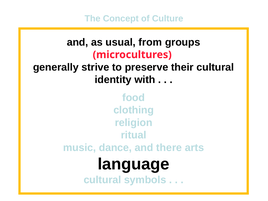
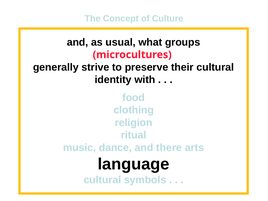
from: from -> what
